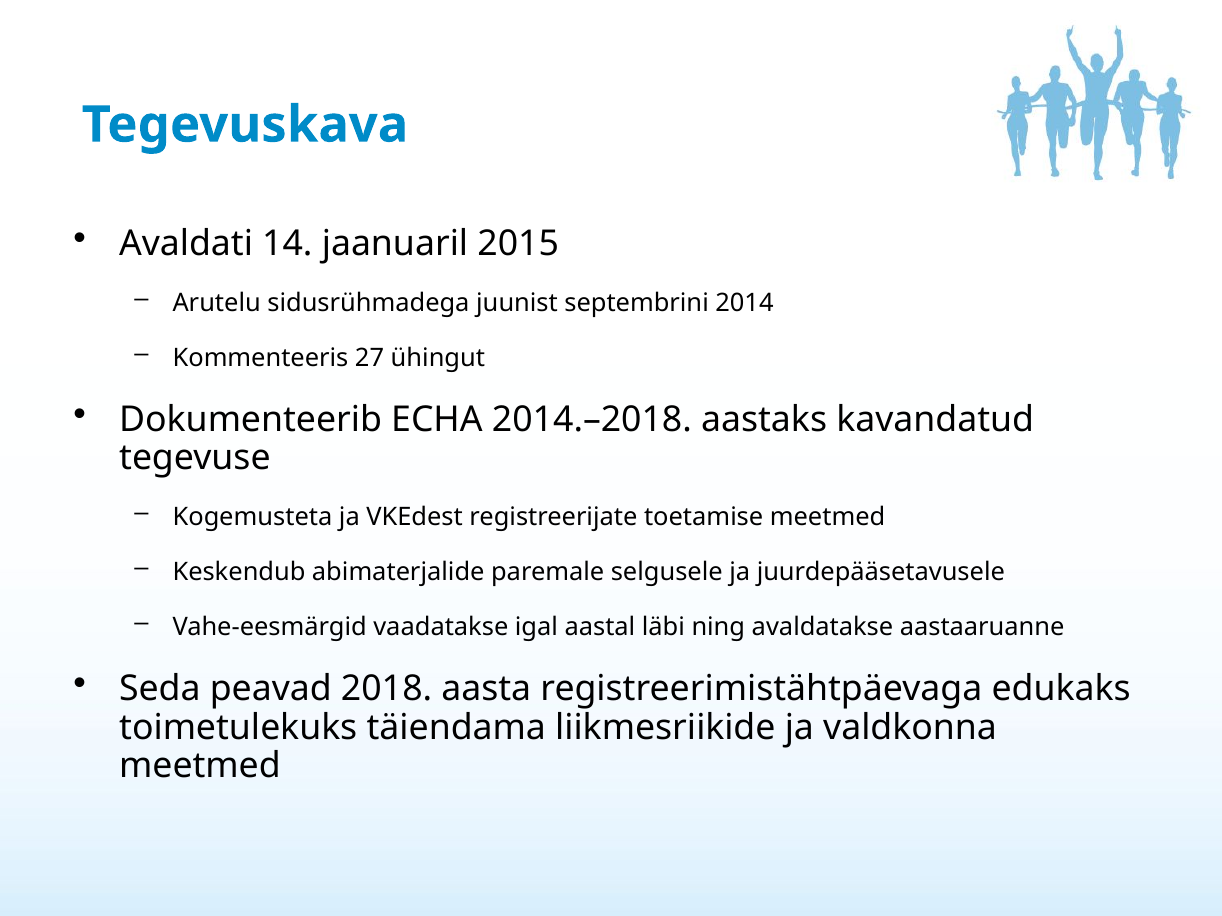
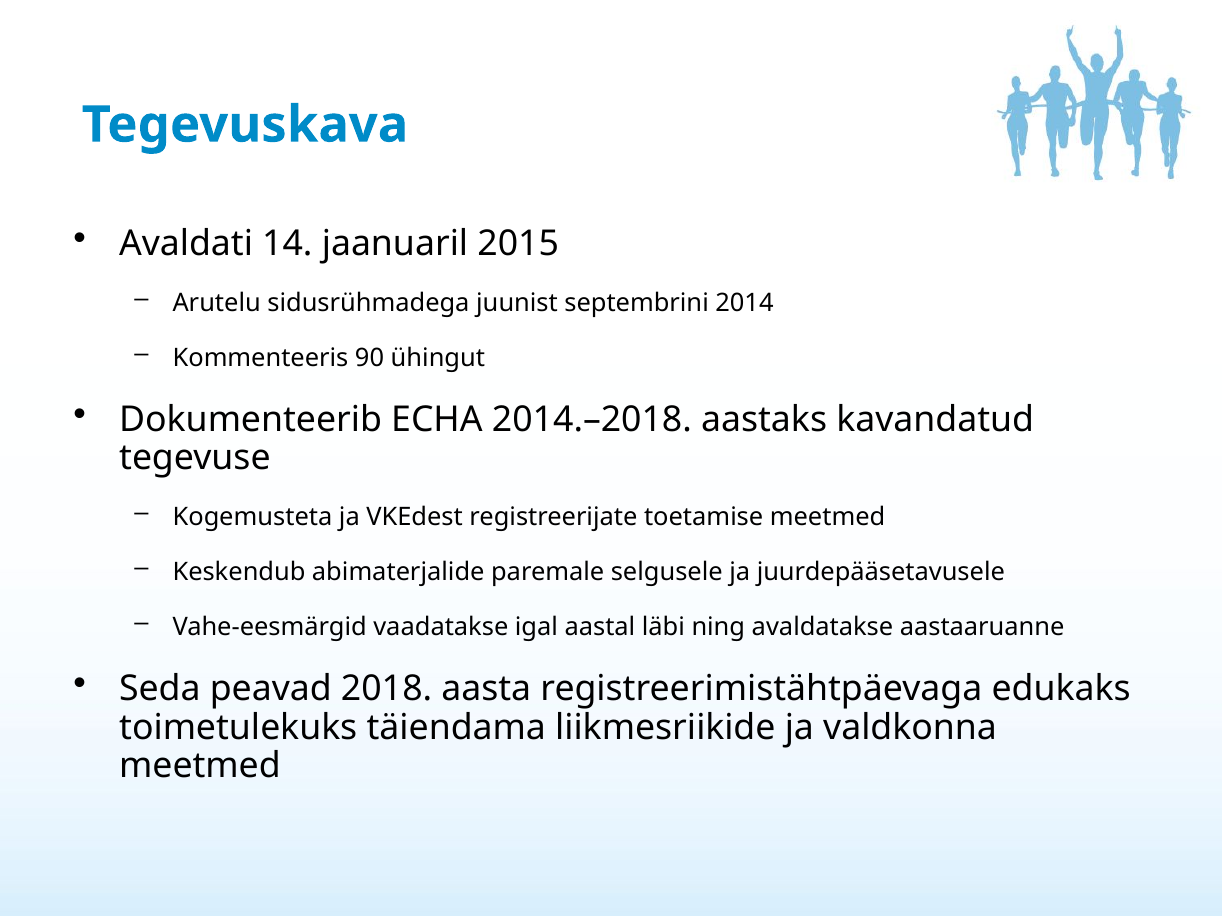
27: 27 -> 90
